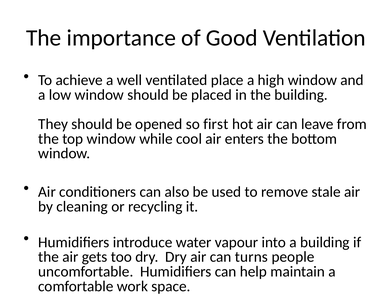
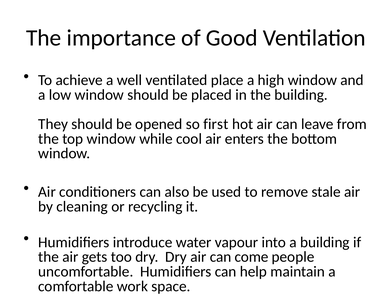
turns: turns -> come
